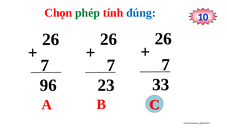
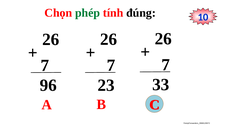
đúng colour: blue -> black
